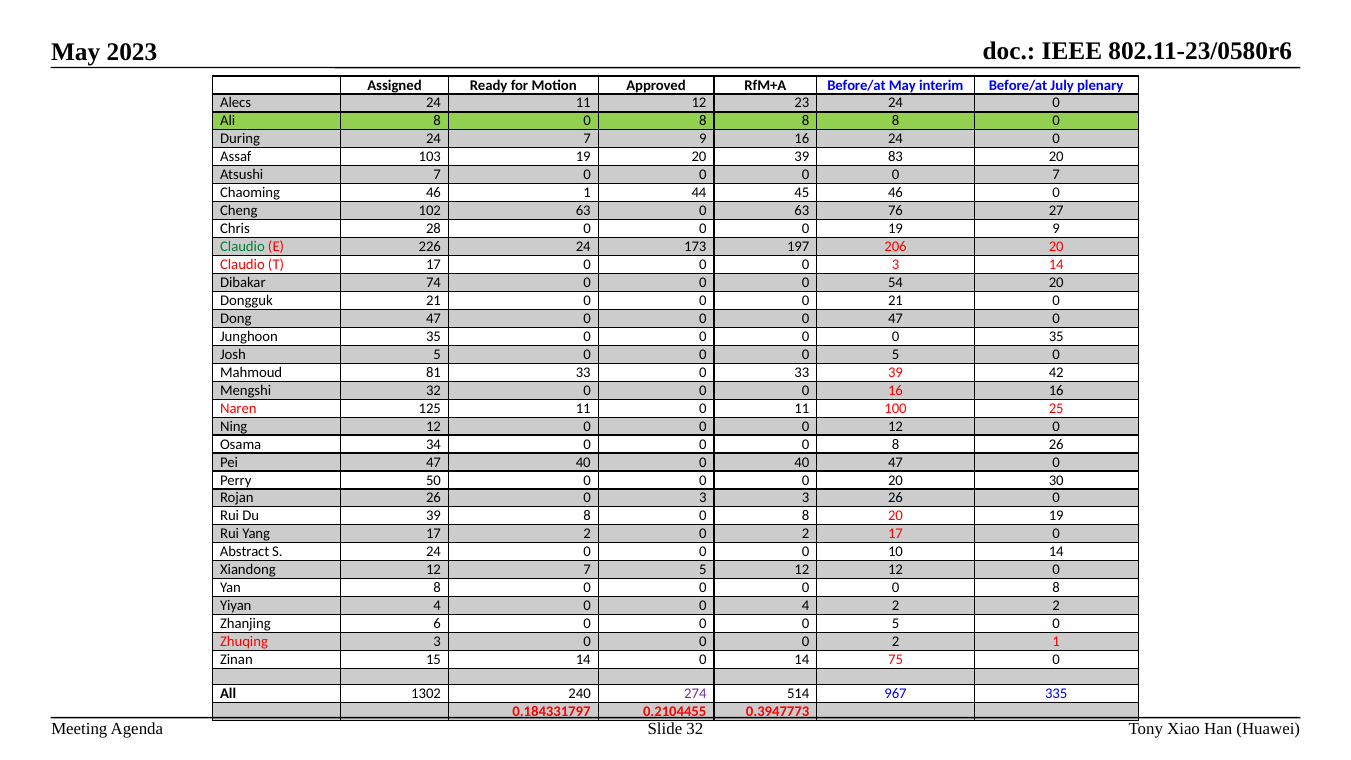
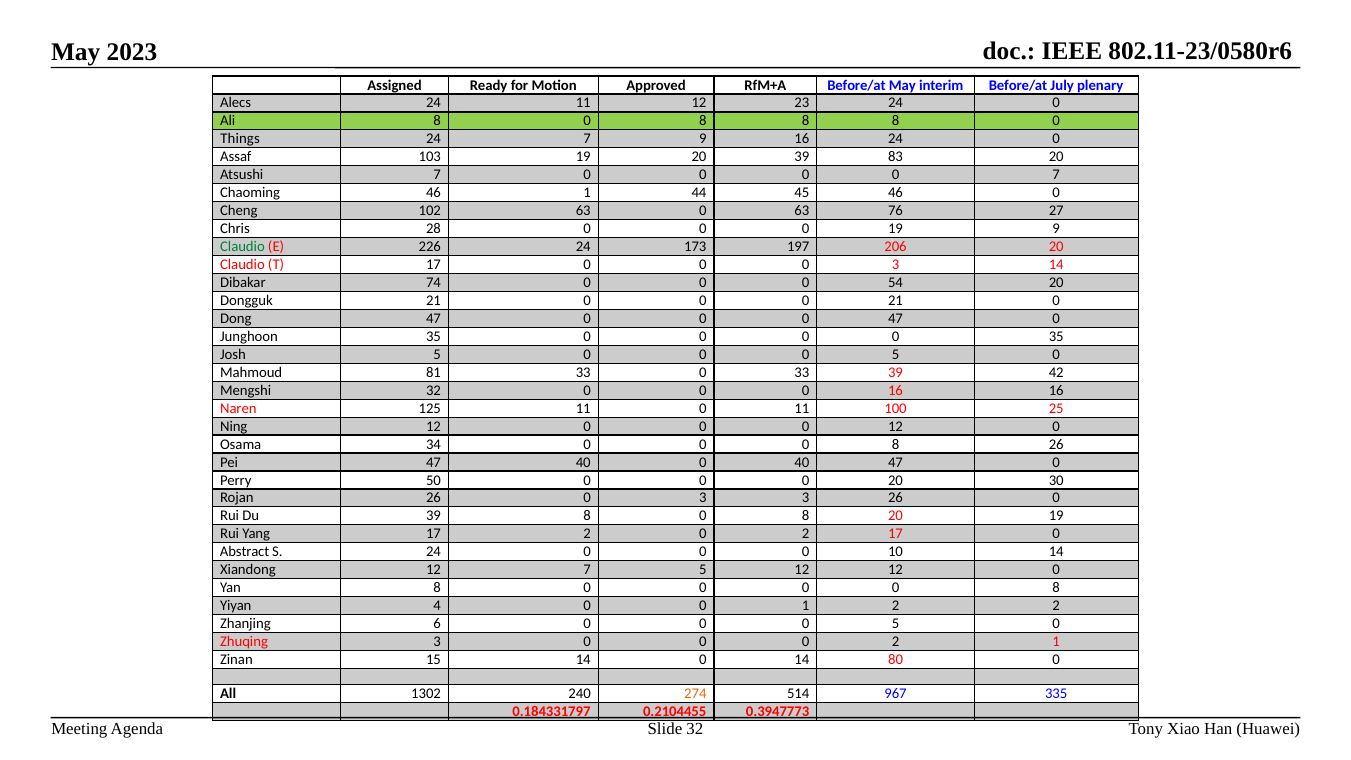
During: During -> Things
0 4: 4 -> 1
75: 75 -> 80
274 colour: purple -> orange
